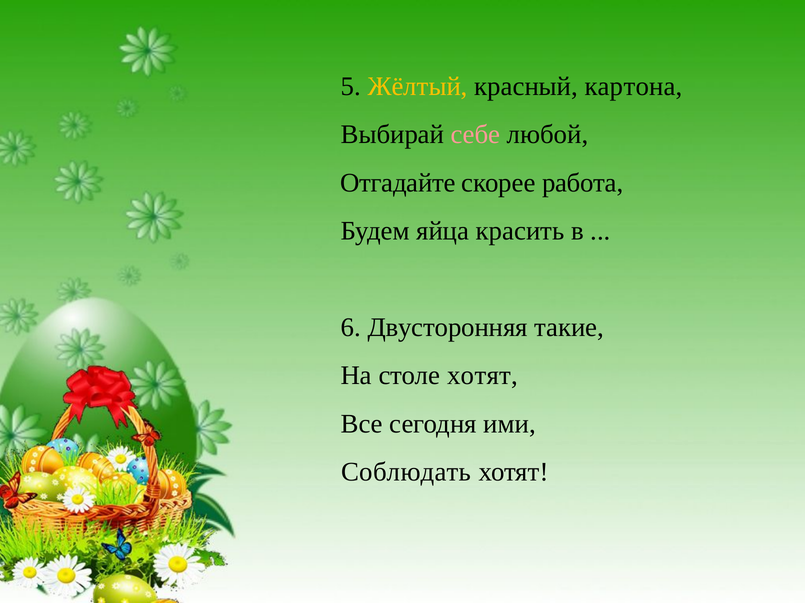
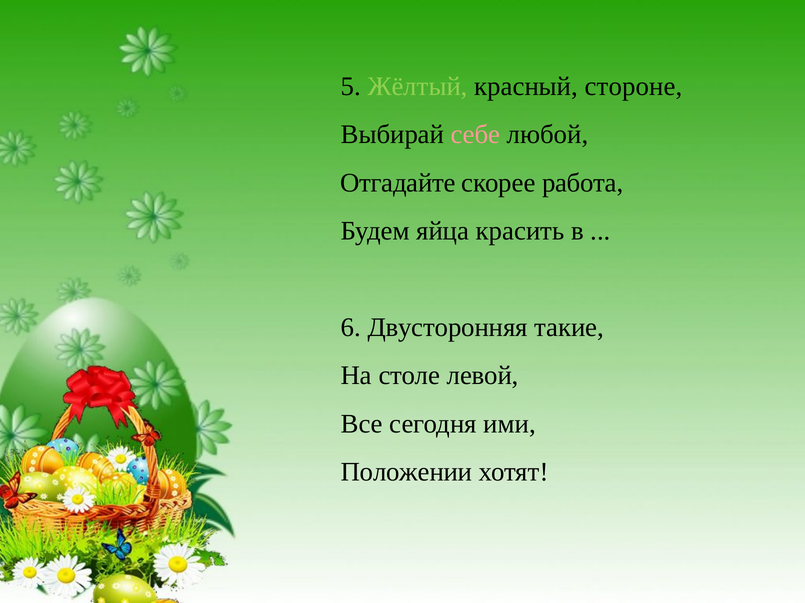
Жёлтый colour: yellow -> light green
картона: картона -> стороне
столе хотят: хотят -> левой
Соблюдать: Соблюдать -> Положении
